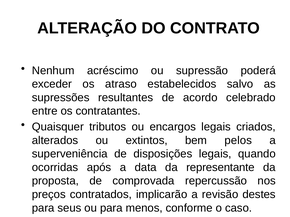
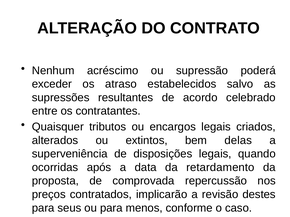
pelos: pelos -> delas
representante: representante -> retardamento
